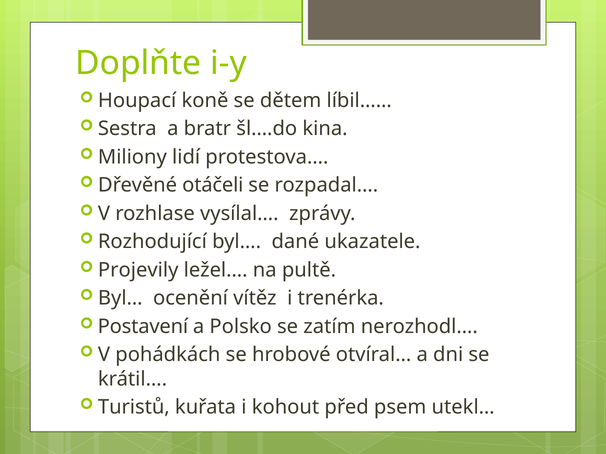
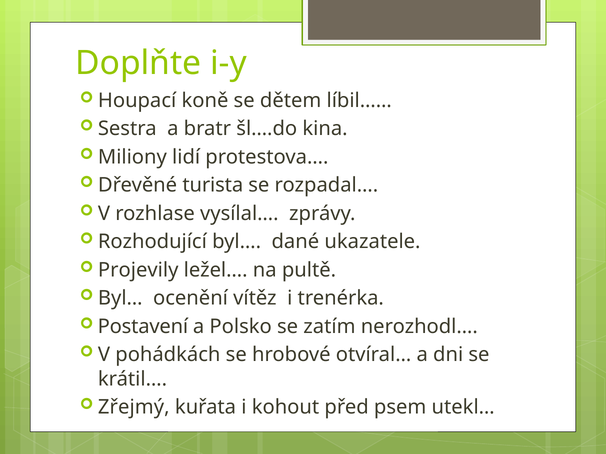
otáčeli: otáčeli -> turista
Turistů: Turistů -> Zřejmý
